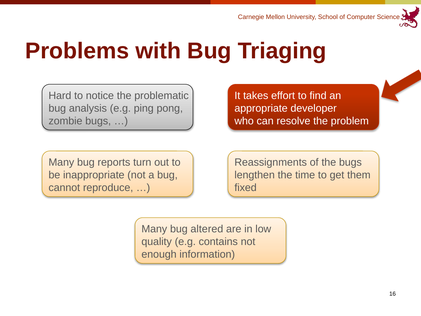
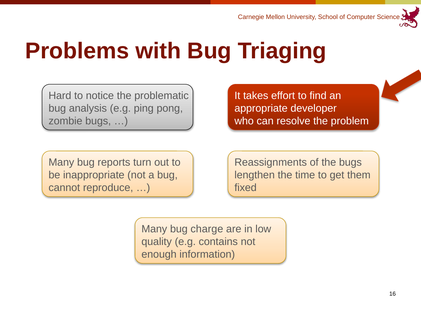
altered: altered -> charge
